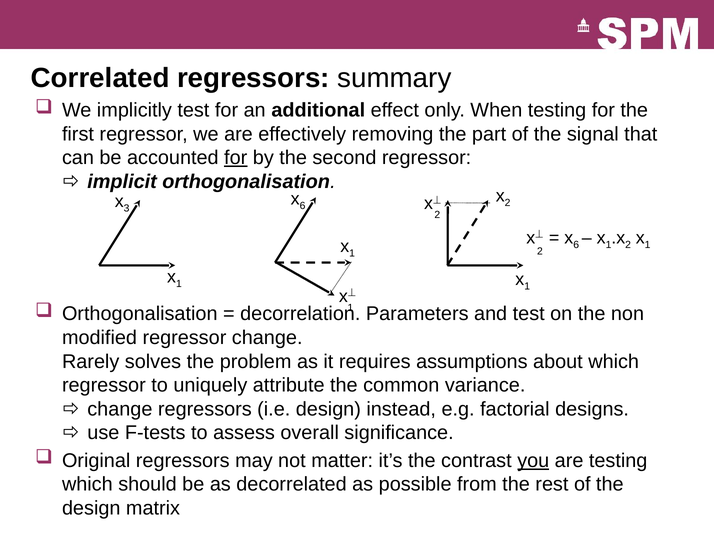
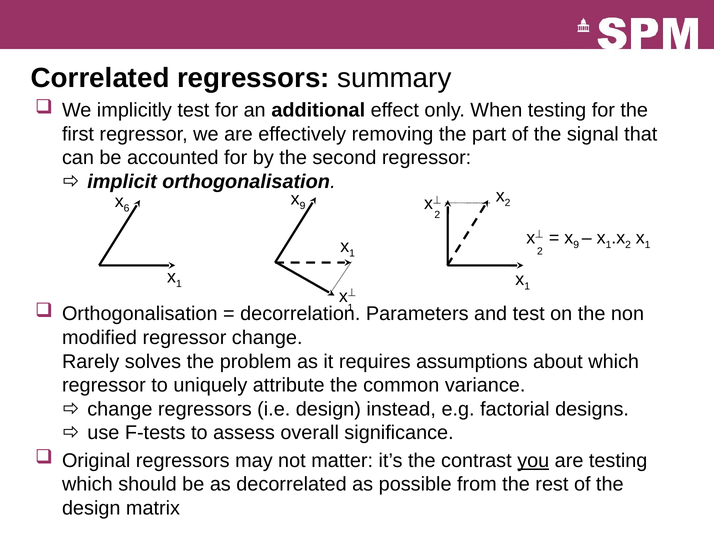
for at (236, 158) underline: present -> none
6 at (303, 206): 6 -> 9
3: 3 -> 6
6 at (576, 245): 6 -> 9
